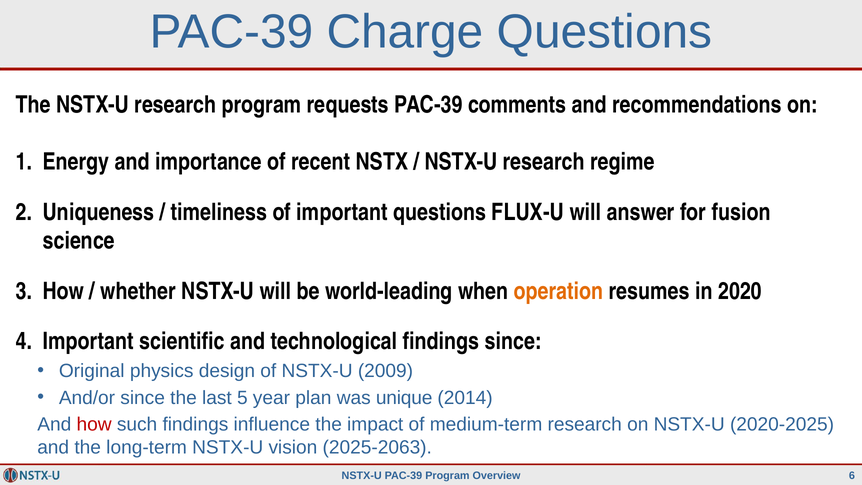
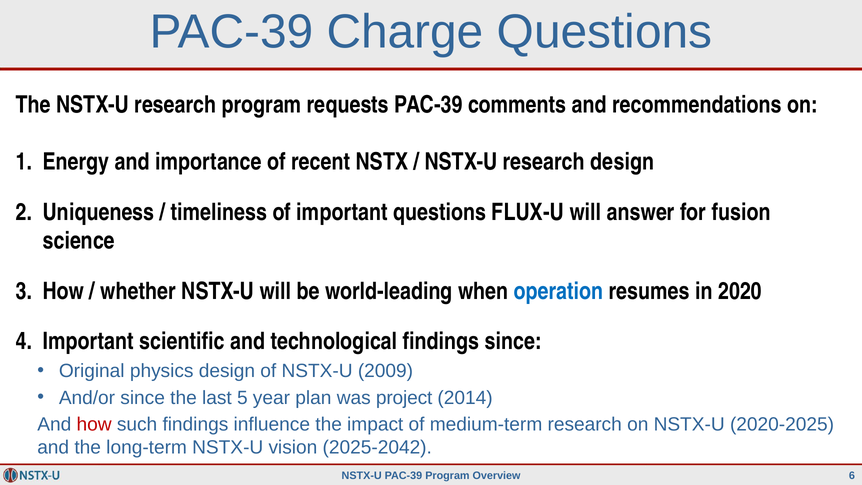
research regime: regime -> design
operation colour: orange -> blue
unique: unique -> project
2025-2063: 2025-2063 -> 2025-2042
